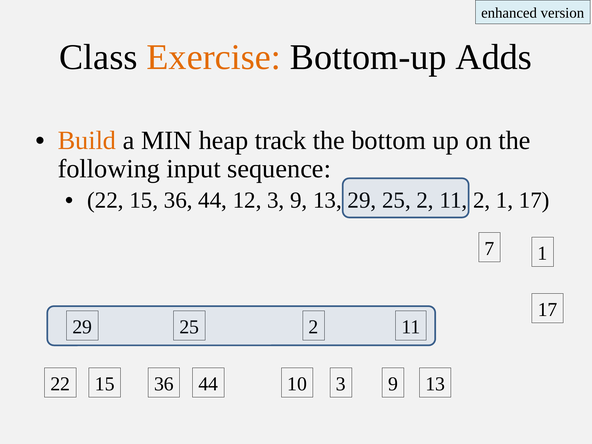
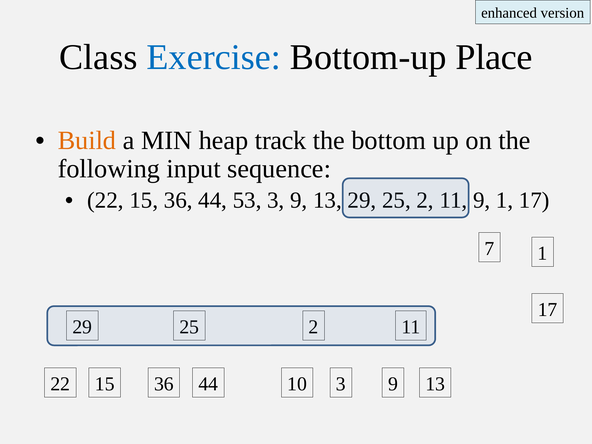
Exercise colour: orange -> blue
Adds: Adds -> Place
12: 12 -> 53
2 at (482, 200): 2 -> 9
